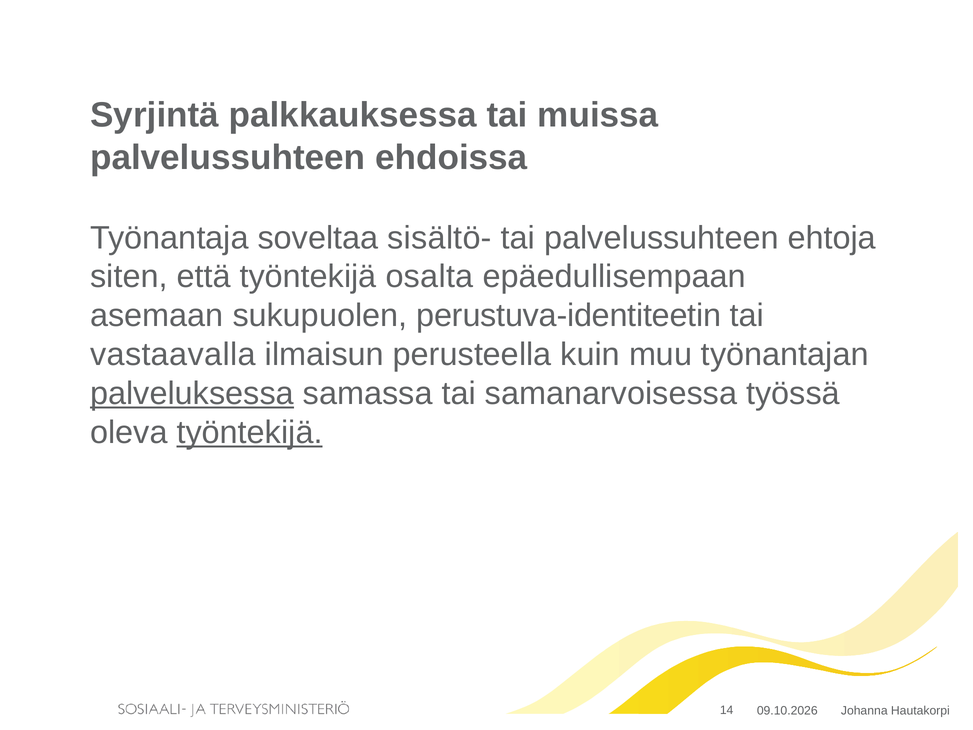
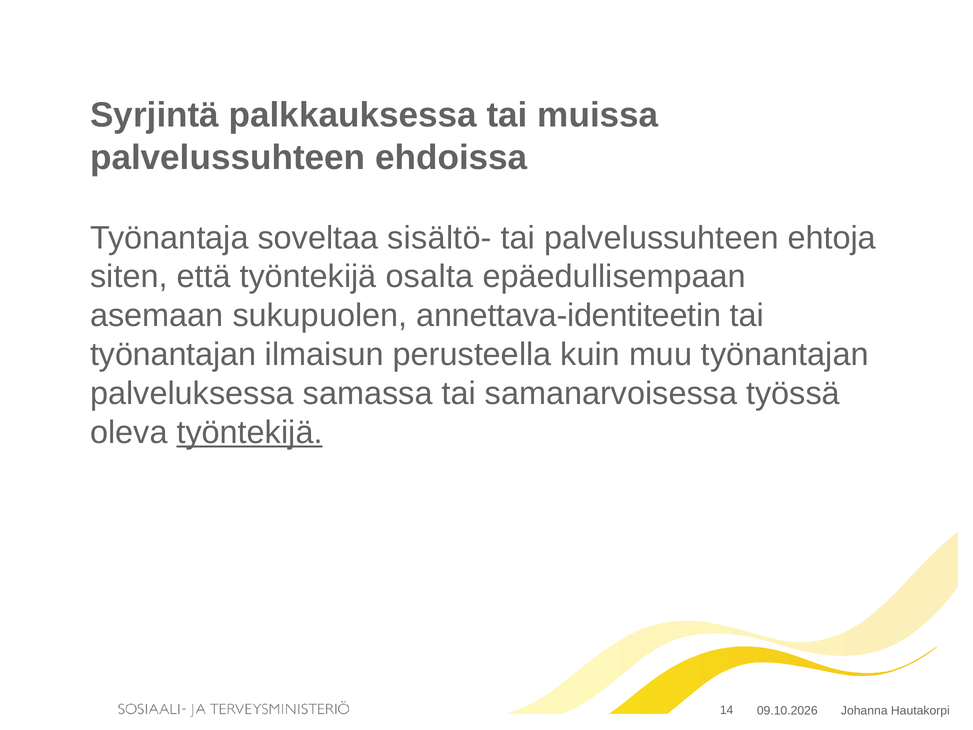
perustuva-identiteetin: perustuva-identiteetin -> annettava-identiteetin
vastaavalla at (173, 354): vastaavalla -> työnantajan
palveluksessa underline: present -> none
